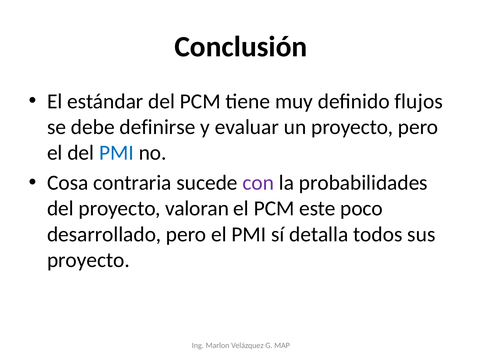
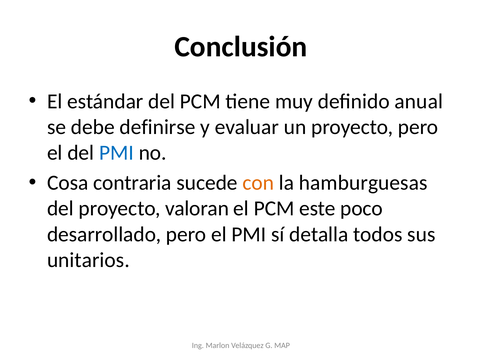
flujos: flujos -> anual
con colour: purple -> orange
probabilidades: probabilidades -> hamburguesas
proyecto at (88, 260): proyecto -> unitarios
